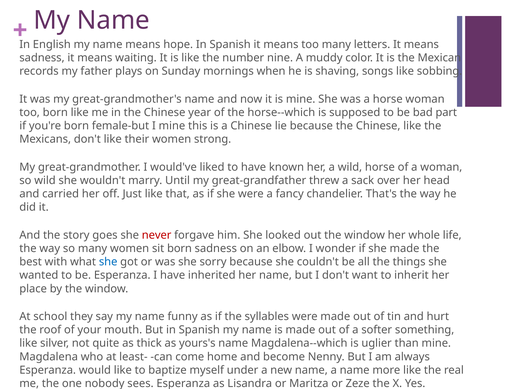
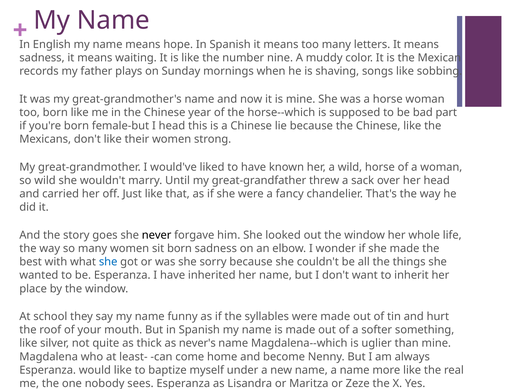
I mine: mine -> head
never colour: red -> black
yours's: yours's -> never's
